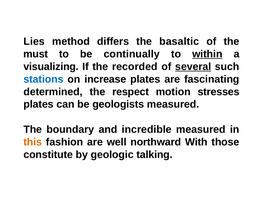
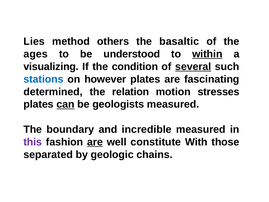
differs: differs -> others
must: must -> ages
continually: continually -> understood
recorded: recorded -> condition
increase: increase -> however
respect: respect -> relation
can underline: none -> present
this colour: orange -> purple
are at (95, 142) underline: none -> present
northward: northward -> constitute
constitute: constitute -> separated
talking: talking -> chains
